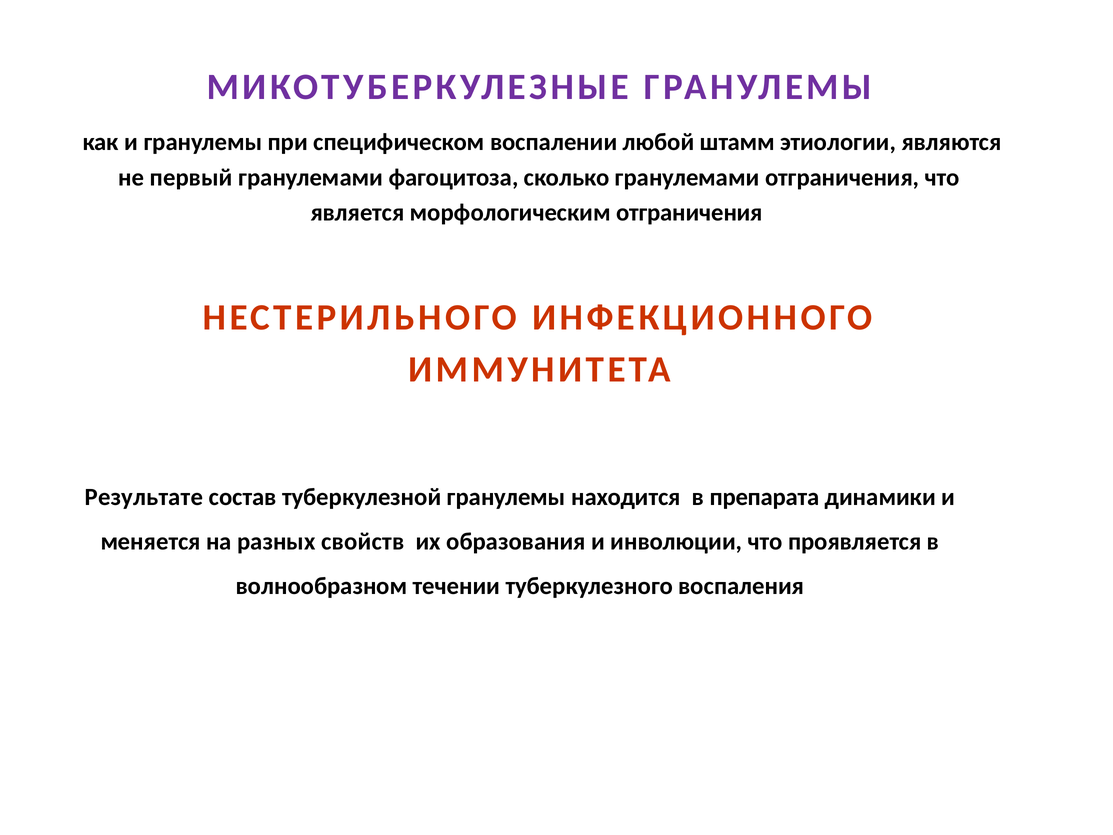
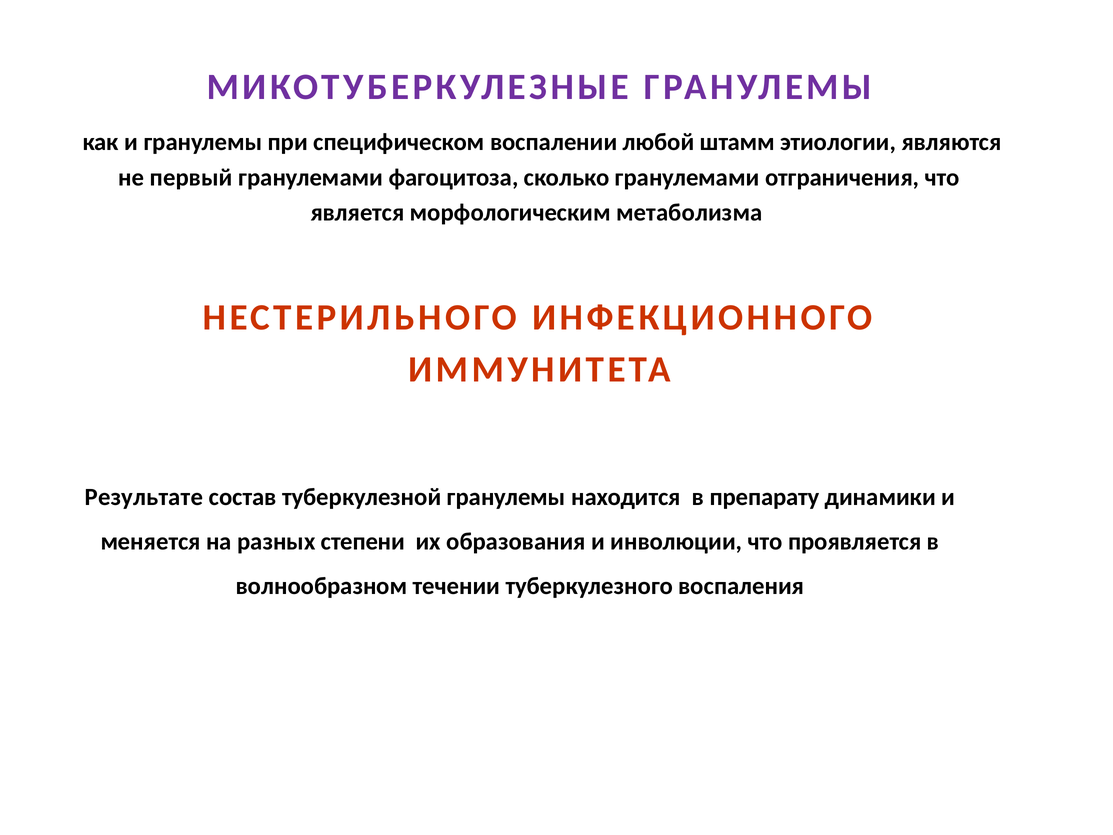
морфологическим отграничения: отграничения -> метаболизма
препарата: препарата -> препарату
свойств: свойств -> степени
